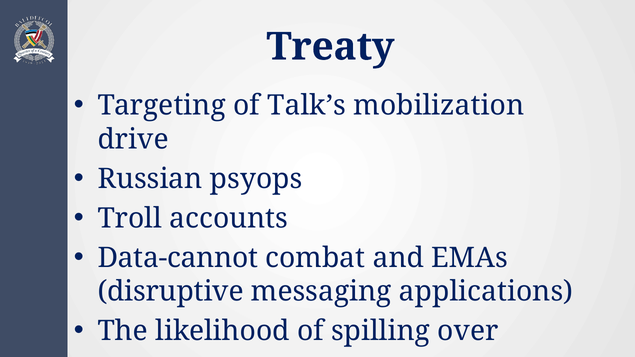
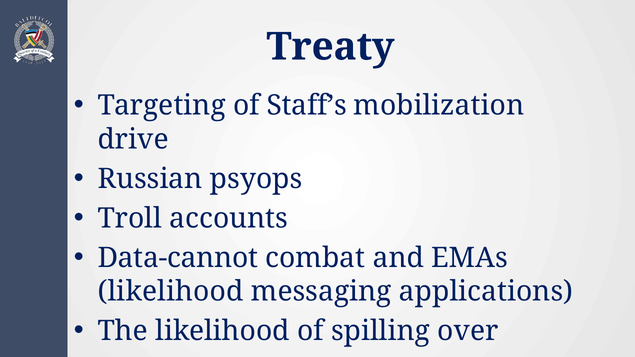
Talk’s: Talk’s -> Staff’s
disruptive at (171, 292): disruptive -> likelihood
